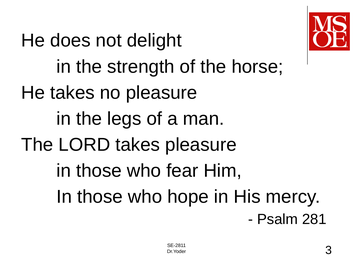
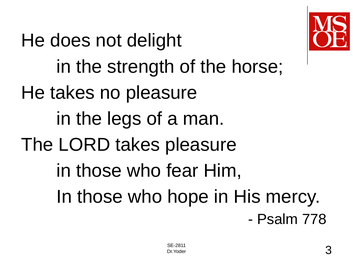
281: 281 -> 778
